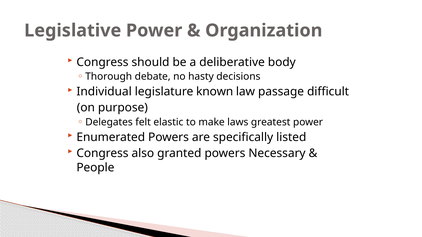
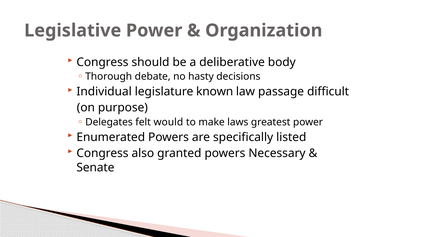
elastic: elastic -> would
People: People -> Senate
